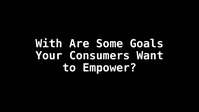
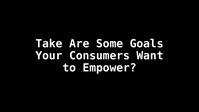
With: With -> Take
